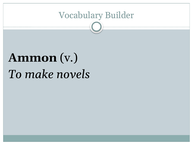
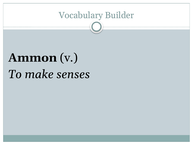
novels: novels -> senses
